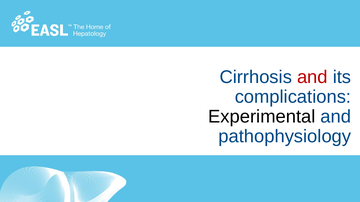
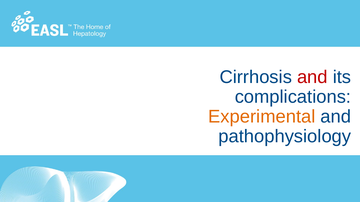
Experimental colour: black -> orange
